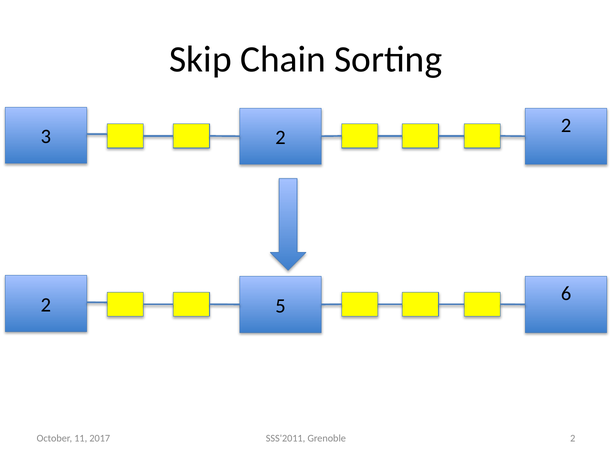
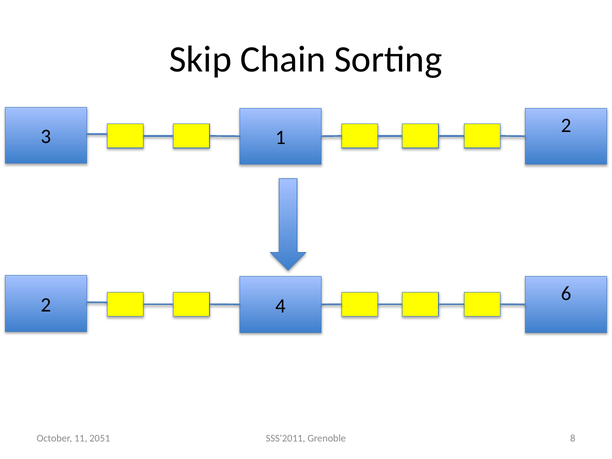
3 2: 2 -> 1
5: 5 -> 4
Grenoble 2: 2 -> 8
2017: 2017 -> 2051
